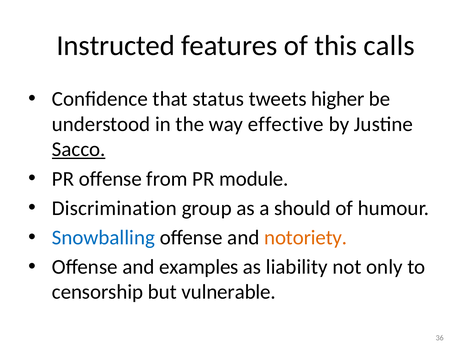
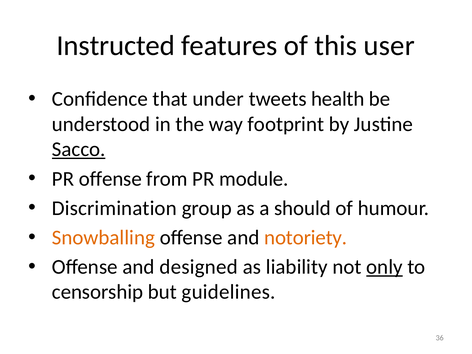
calls: calls -> user
status: status -> under
higher: higher -> health
effective: effective -> footprint
Snowballing colour: blue -> orange
examples: examples -> designed
only underline: none -> present
vulnerable: vulnerable -> guidelines
